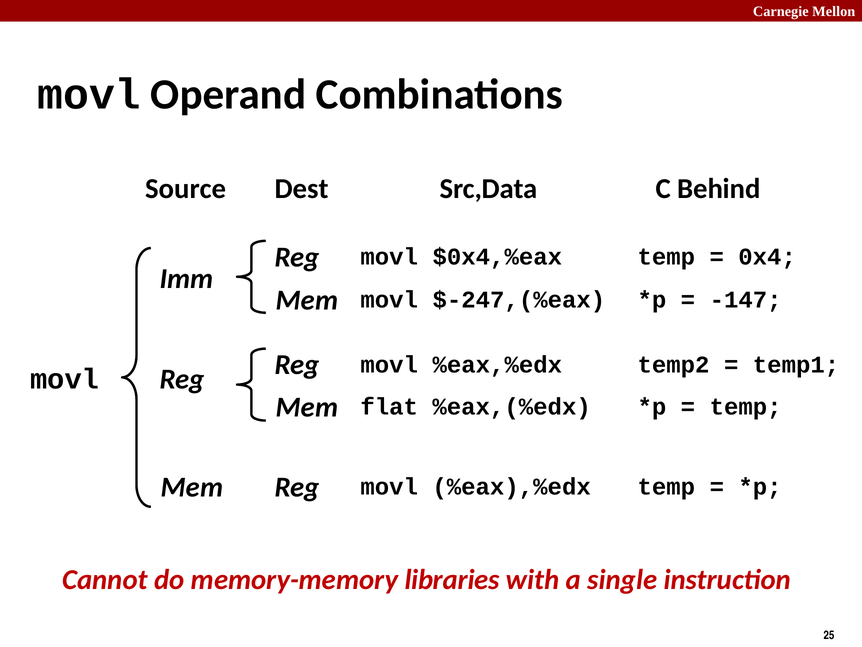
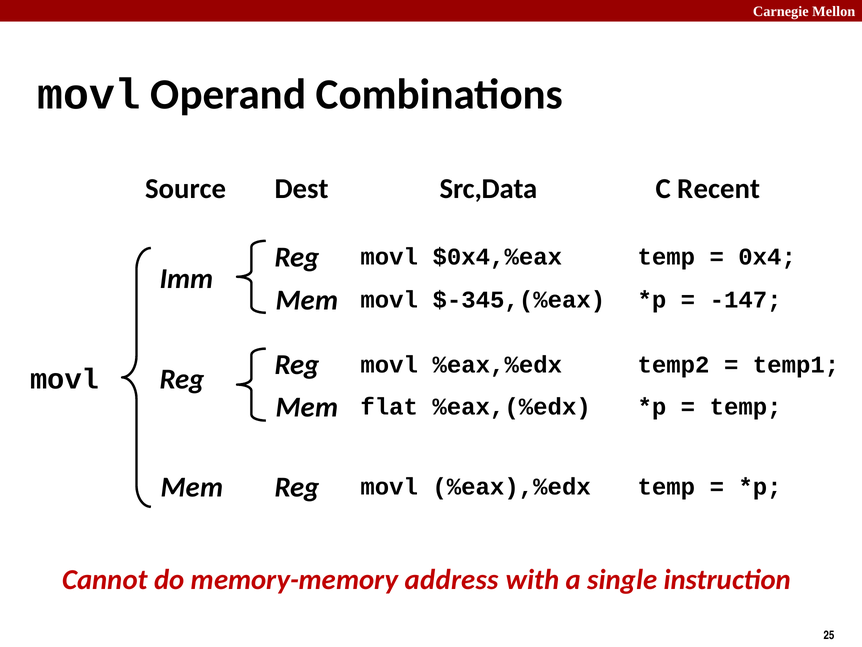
Behind: Behind -> Recent
$-247,(%eax: $-247,(%eax -> $-345,(%eax
libraries: libraries -> address
